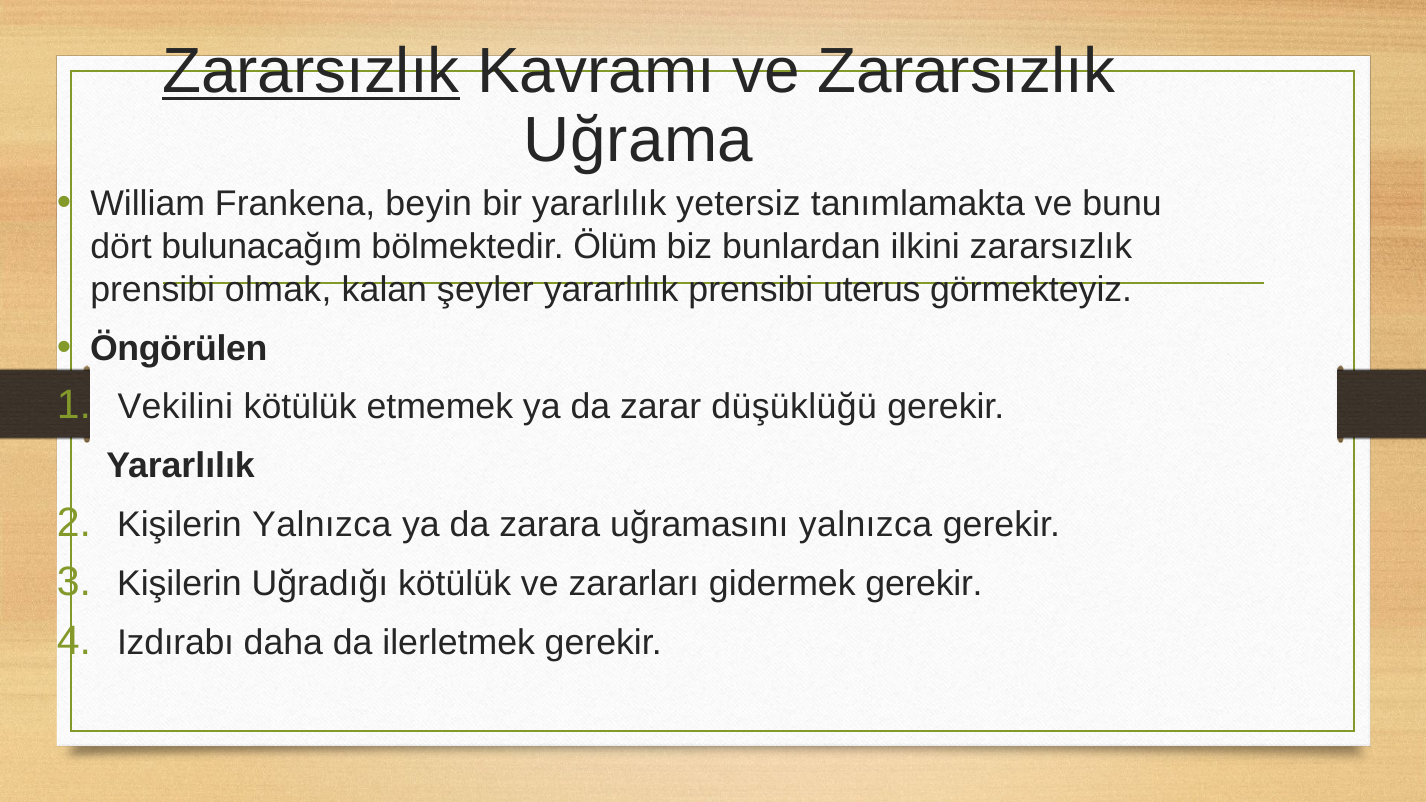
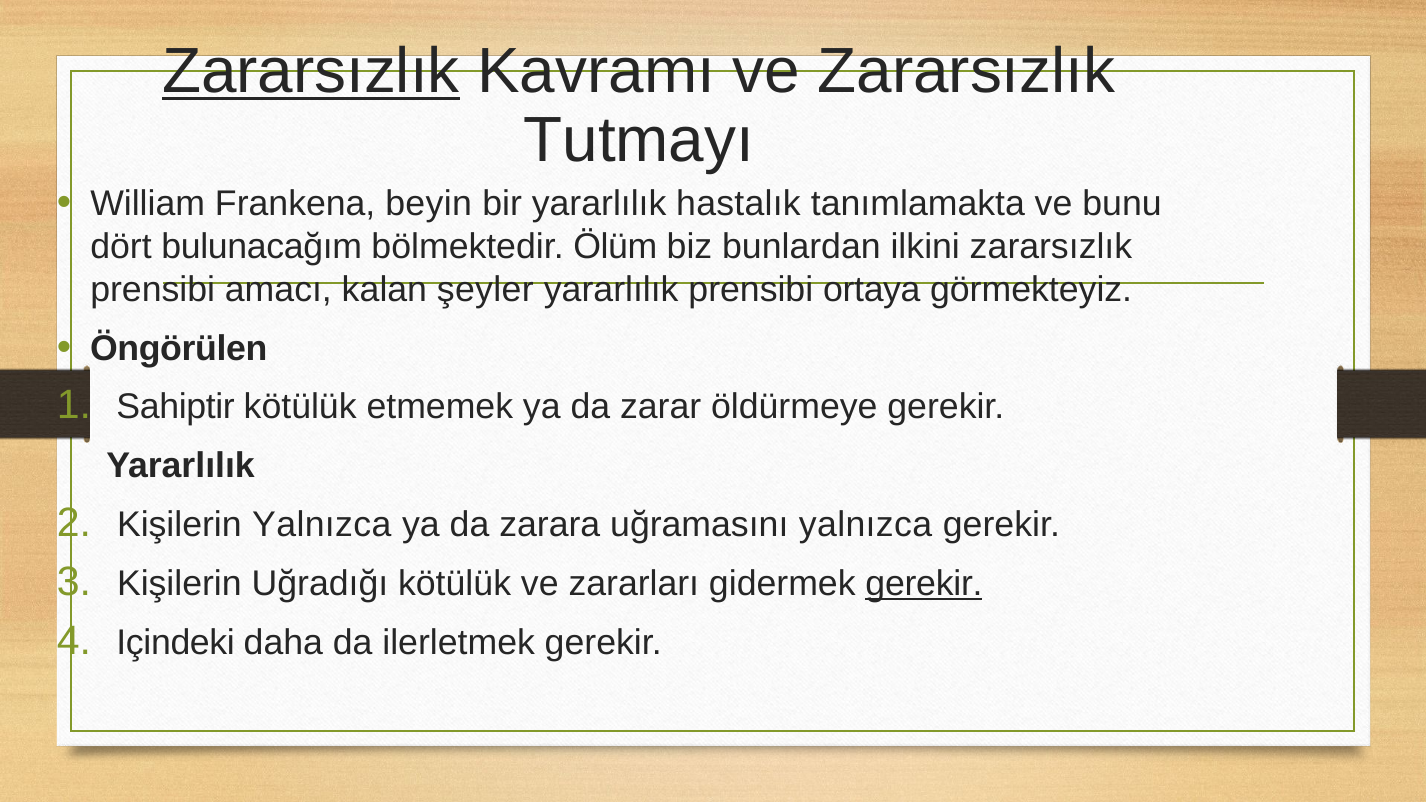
Uğrama: Uğrama -> Tutmayı
yetersiz: yetersiz -> hastalık
olmak: olmak -> amacı
uterus: uterus -> ortaya
Vekilini: Vekilini -> Sahiptir
düşüklüğü: düşüklüğü -> öldürmeye
gerekir at (924, 584) underline: none -> present
Izdırabı: Izdırabı -> Içindeki
